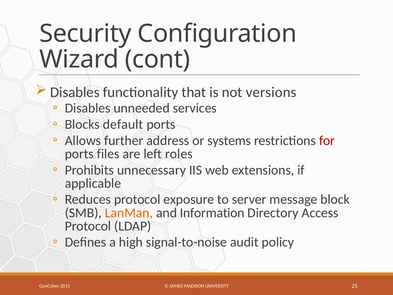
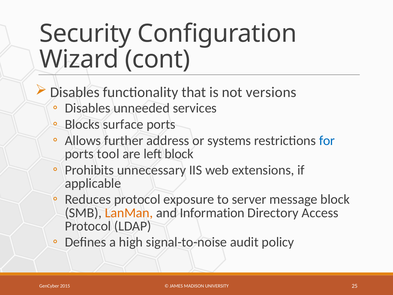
default: default -> surface
for colour: red -> blue
files: files -> tool
left roles: roles -> block
